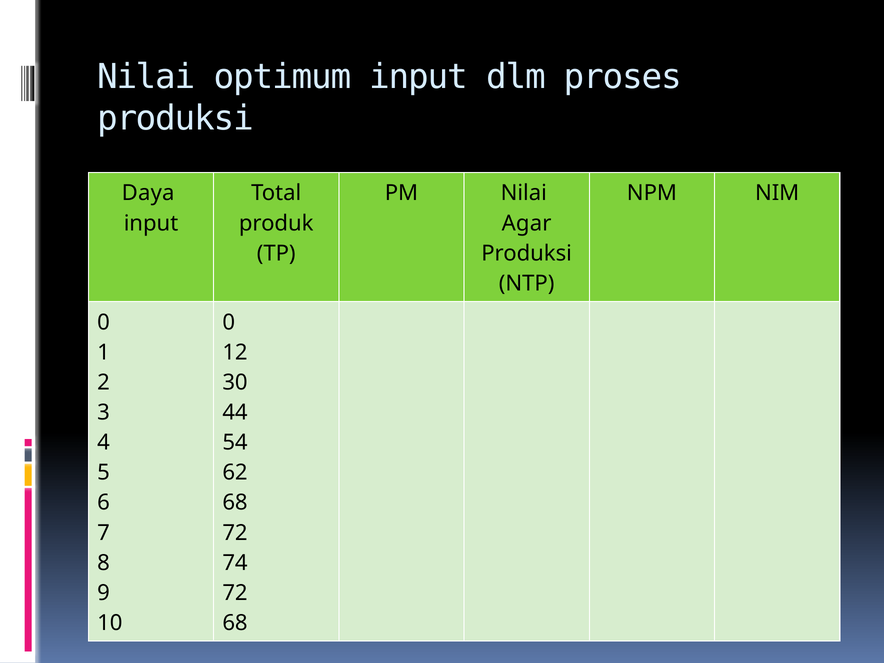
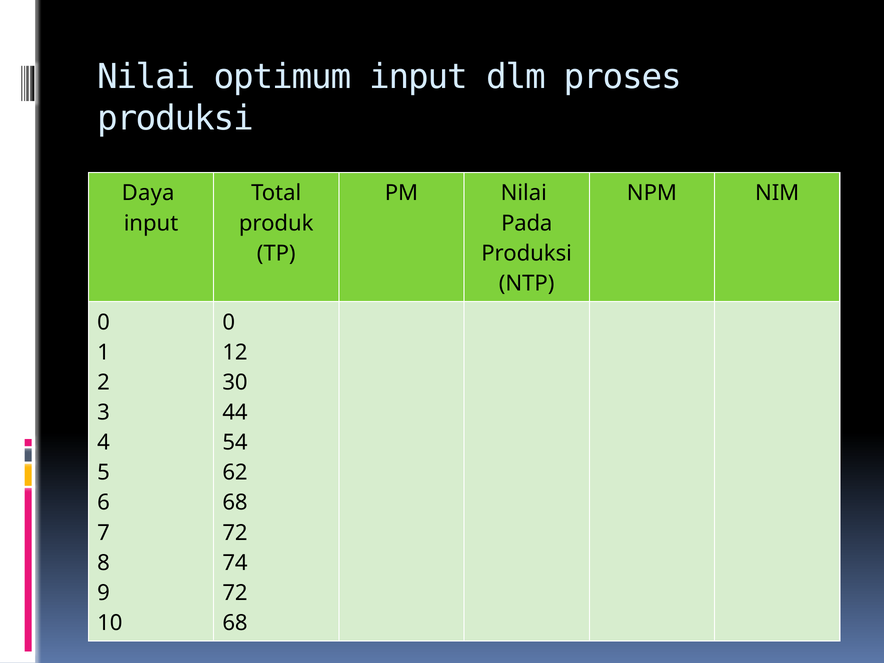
Agar: Agar -> Pada
